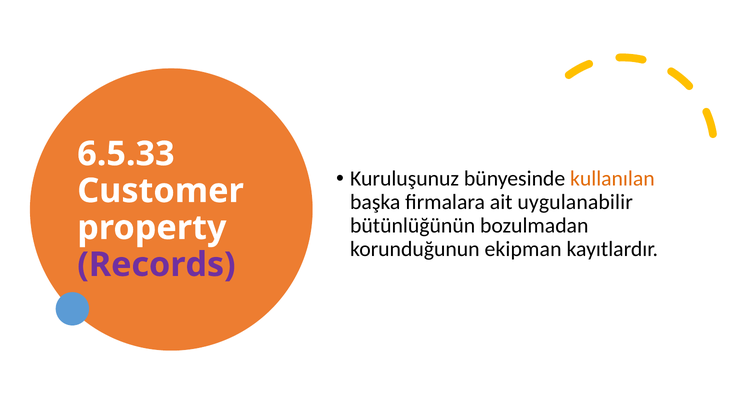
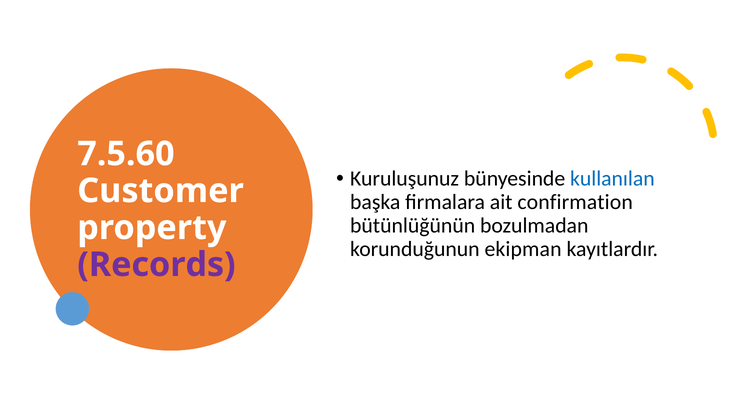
6.5.33: 6.5.33 -> 7.5.60
kullanılan colour: orange -> blue
uygulanabilir: uygulanabilir -> confirmation
